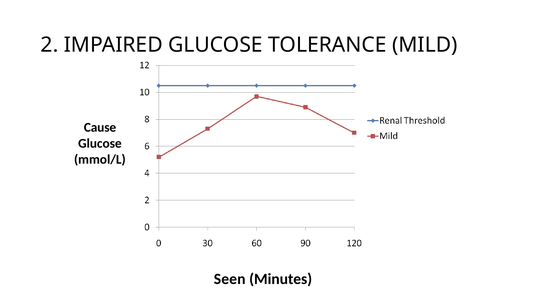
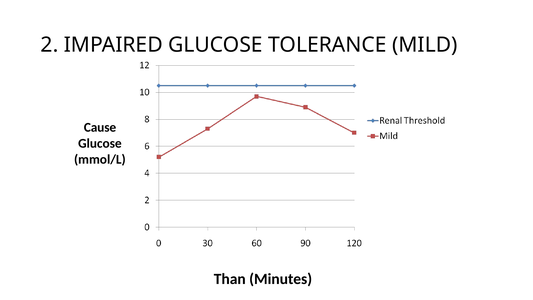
Seen: Seen -> Than
